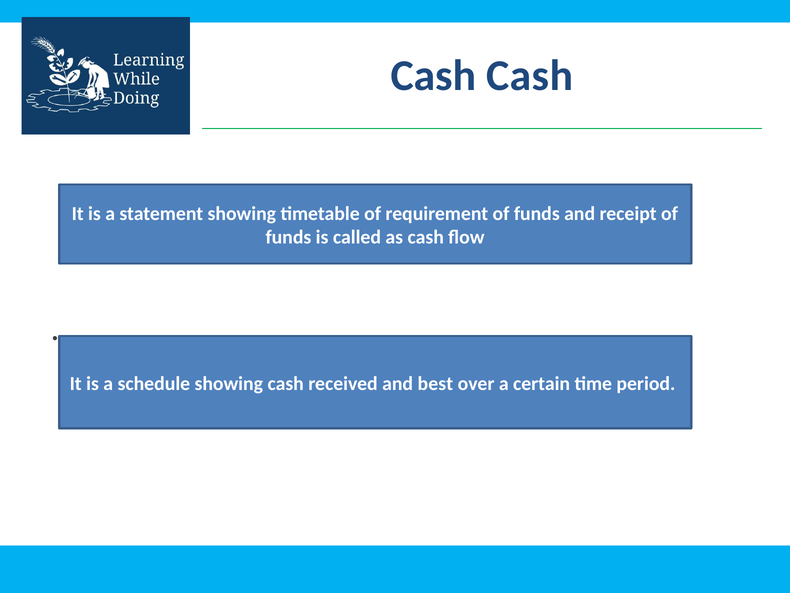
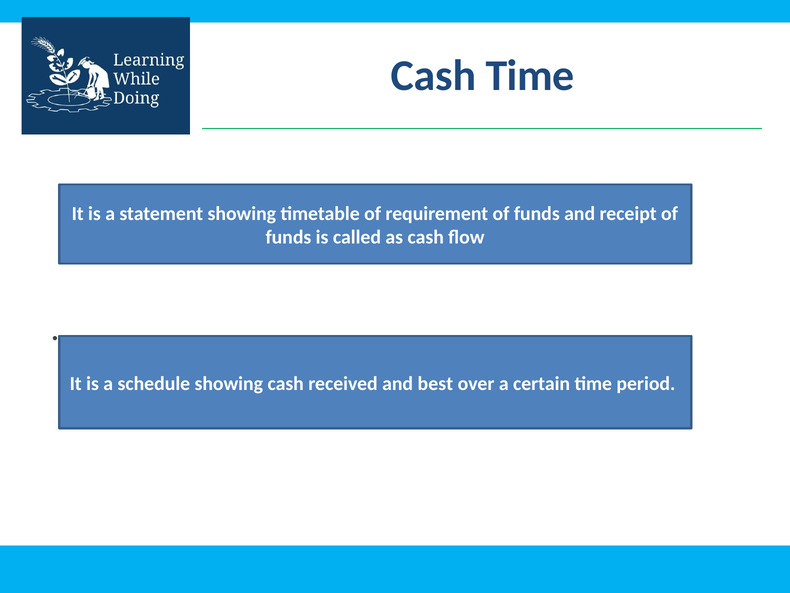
Cash Cash: Cash -> Time
